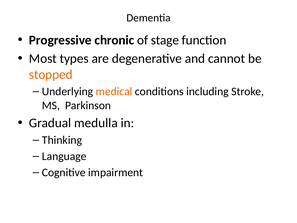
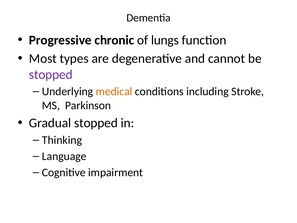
stage: stage -> lungs
stopped at (51, 74) colour: orange -> purple
Gradual medulla: medulla -> stopped
